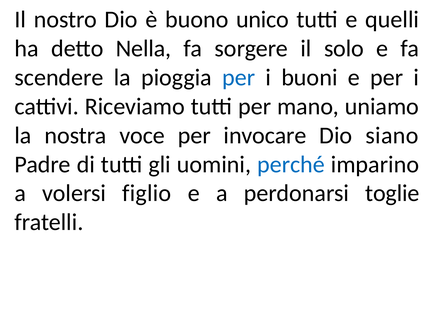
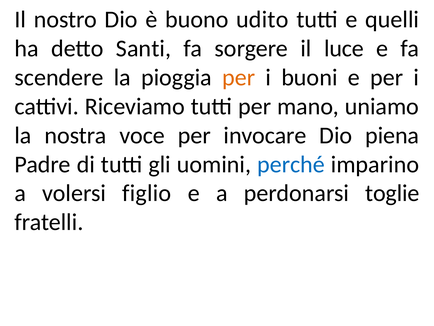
unico: unico -> udito
Nella: Nella -> Santi
solo: solo -> luce
per at (239, 77) colour: blue -> orange
siano: siano -> piena
